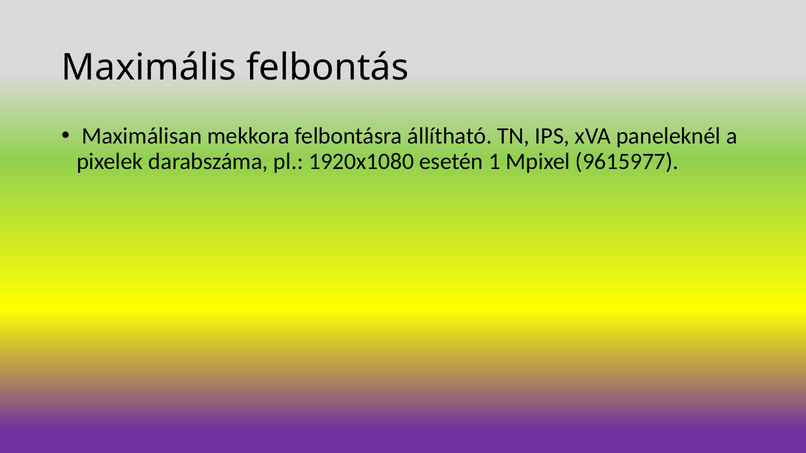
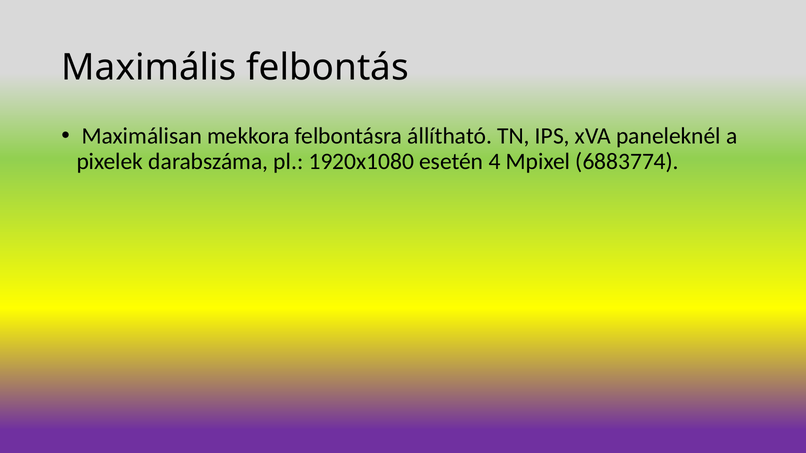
1: 1 -> 4
9615977: 9615977 -> 6883774
